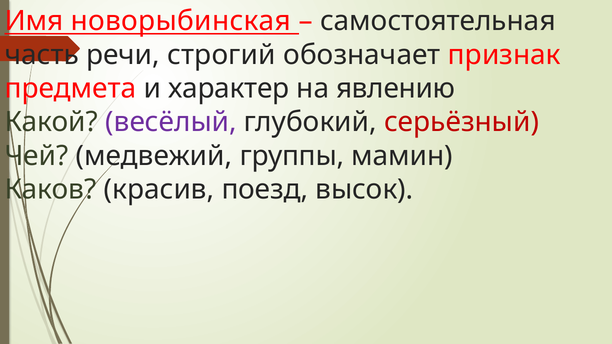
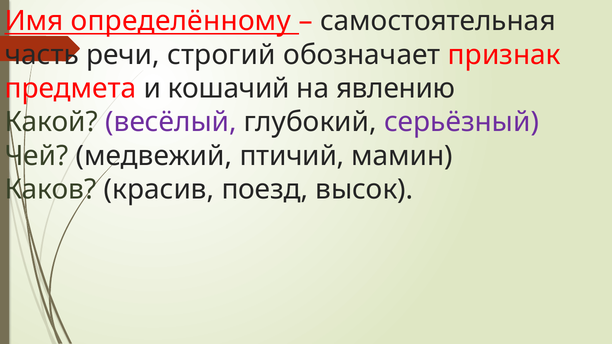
новорыбинская: новорыбинская -> определённому
характер: характер -> кошачий
серьёзный colour: red -> purple
группы: группы -> птичий
